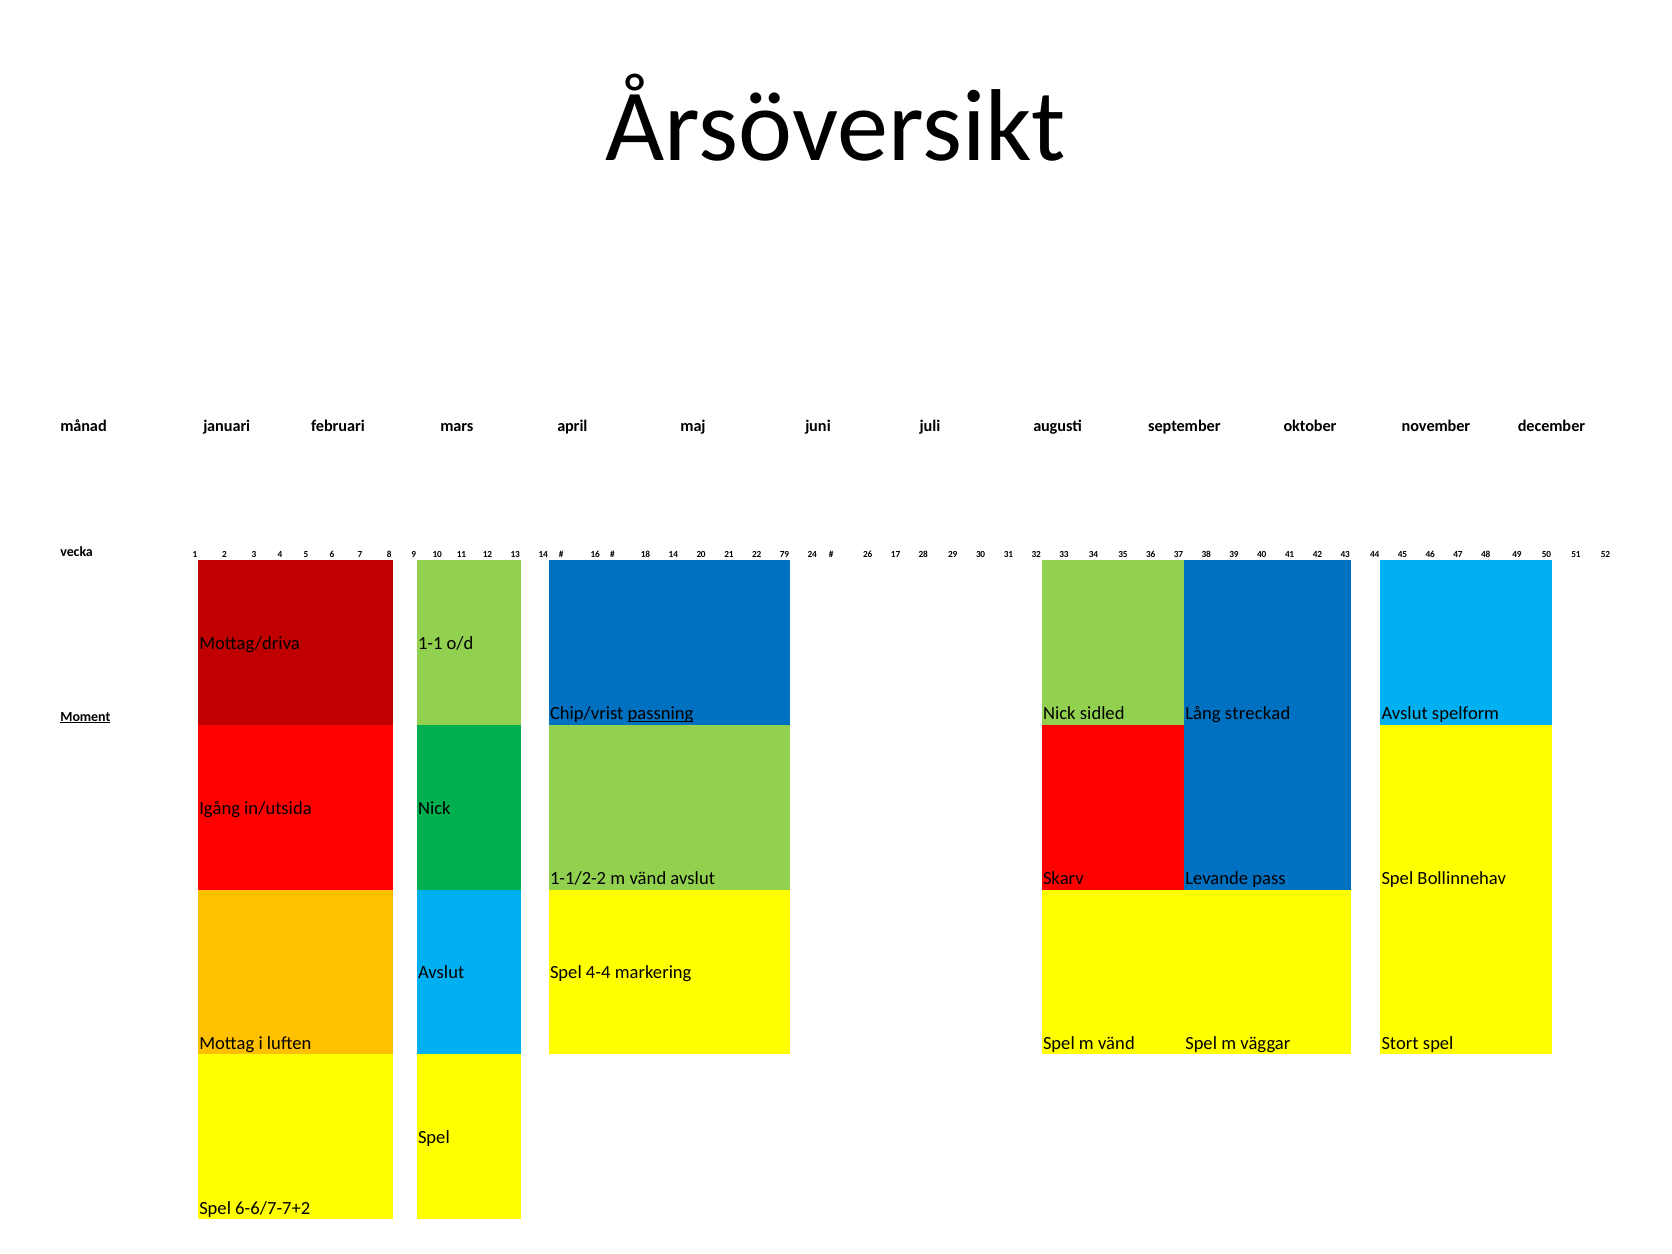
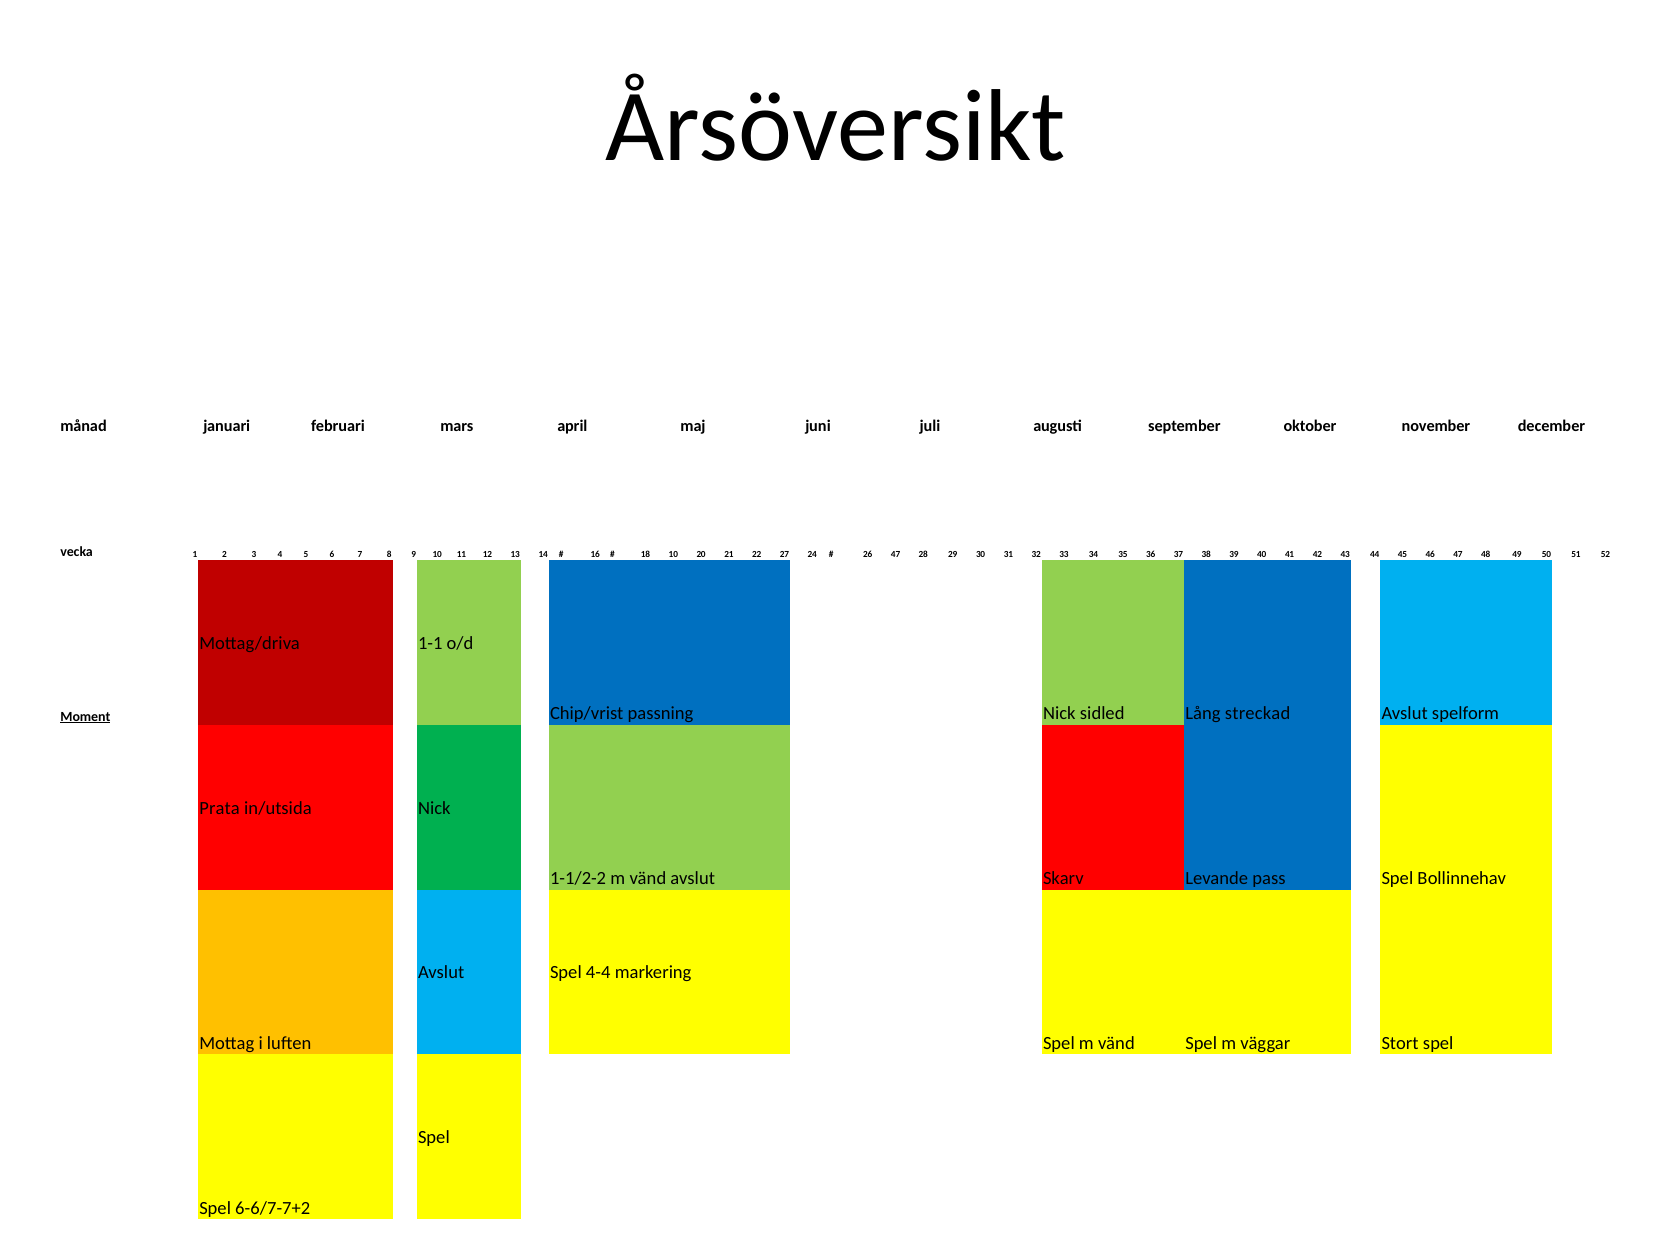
18 14: 14 -> 10
79: 79 -> 27
26 17: 17 -> 47
passning underline: present -> none
Igång: Igång -> Prata
